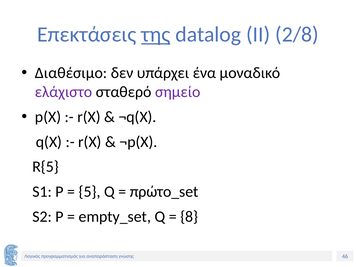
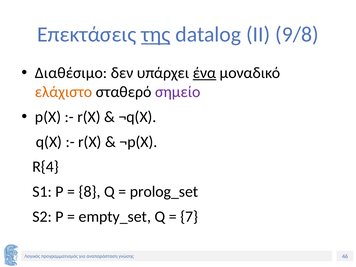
2/8: 2/8 -> 9/8
ένα underline: none -> present
ελάχιστο colour: purple -> orange
R{5: R{5 -> R{4
5: 5 -> 8
πρώτο_set: πρώτο_set -> prolog_set
8: 8 -> 7
